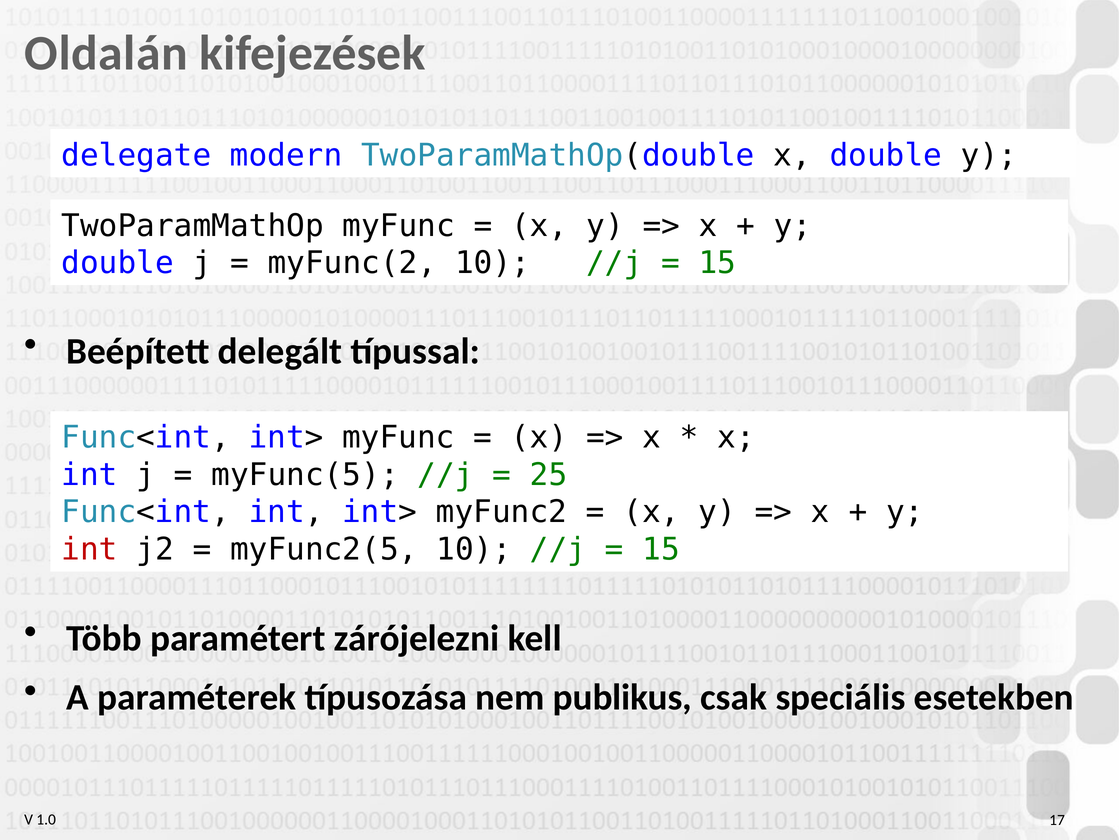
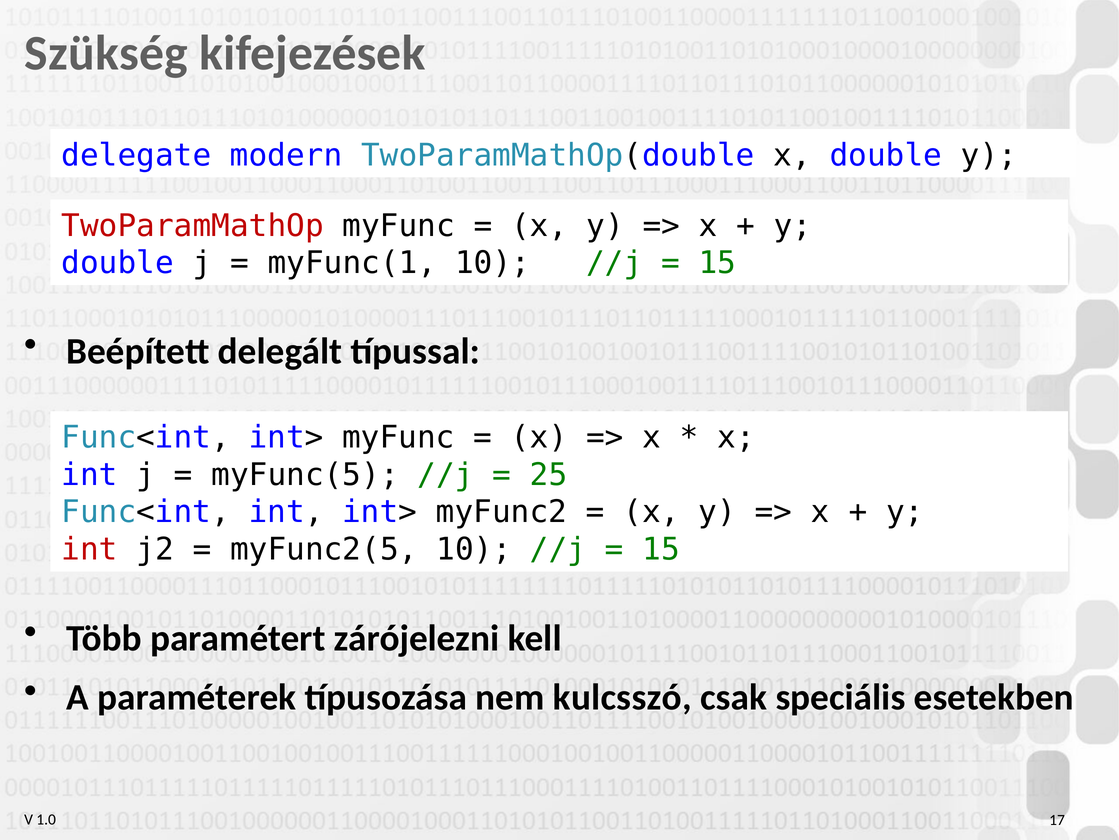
Oldalán: Oldalán -> Szükség
TwoParamMathOp colour: black -> red
myFunc(2: myFunc(2 -> myFunc(1
publikus: publikus -> kulcsszó
